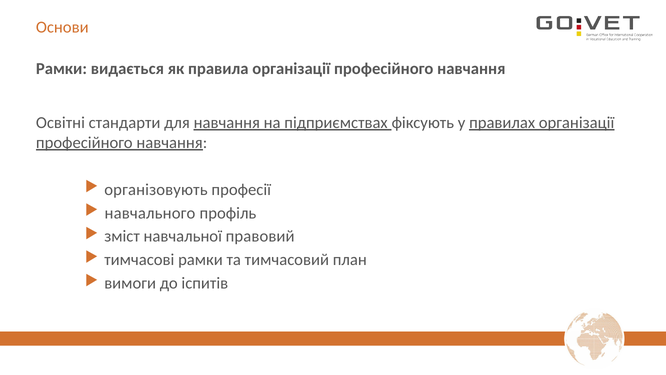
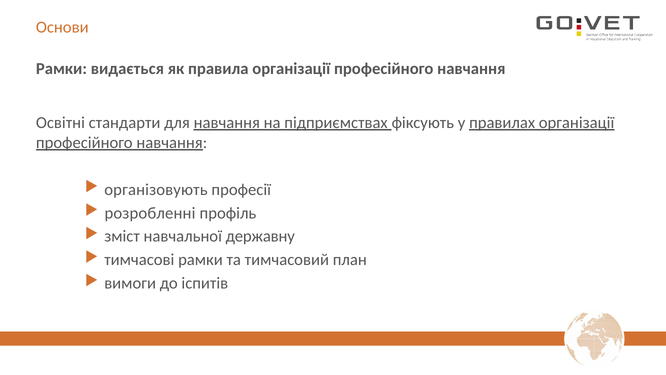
навчального: навчального -> розробленні
правовий: правовий -> державну
